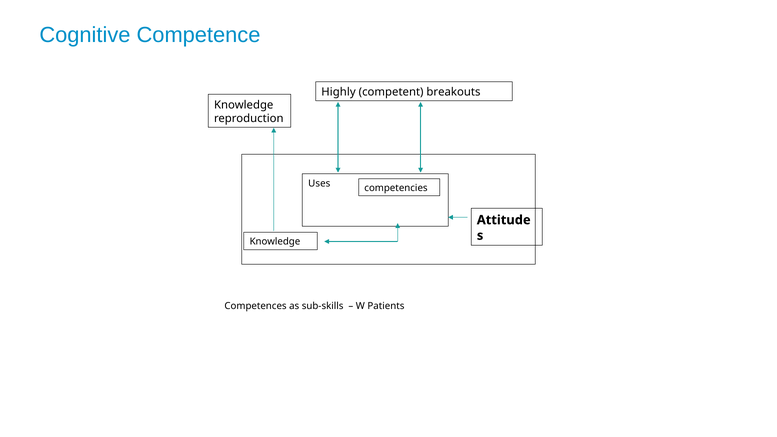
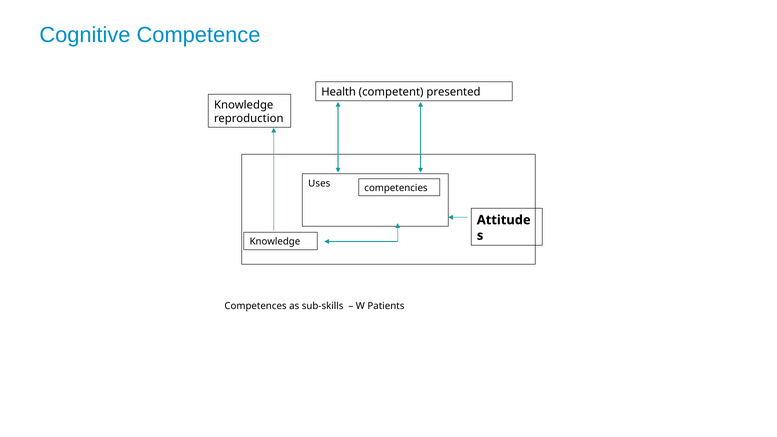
Highly: Highly -> Health
breakouts: breakouts -> presented
